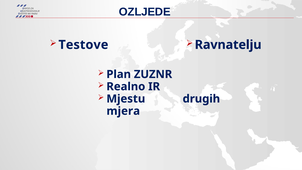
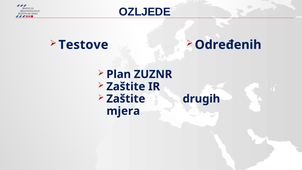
Ravnatelju: Ravnatelju -> Određenih
Realno at (126, 87): Realno -> Zaštite
Mjestu at (126, 99): Mjestu -> Zaštite
